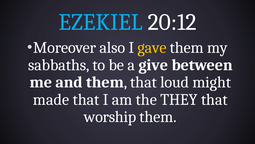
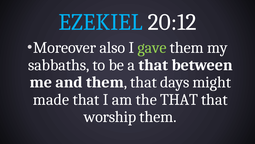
gave colour: yellow -> light green
a give: give -> that
loud: loud -> days
the THEY: THEY -> THAT
